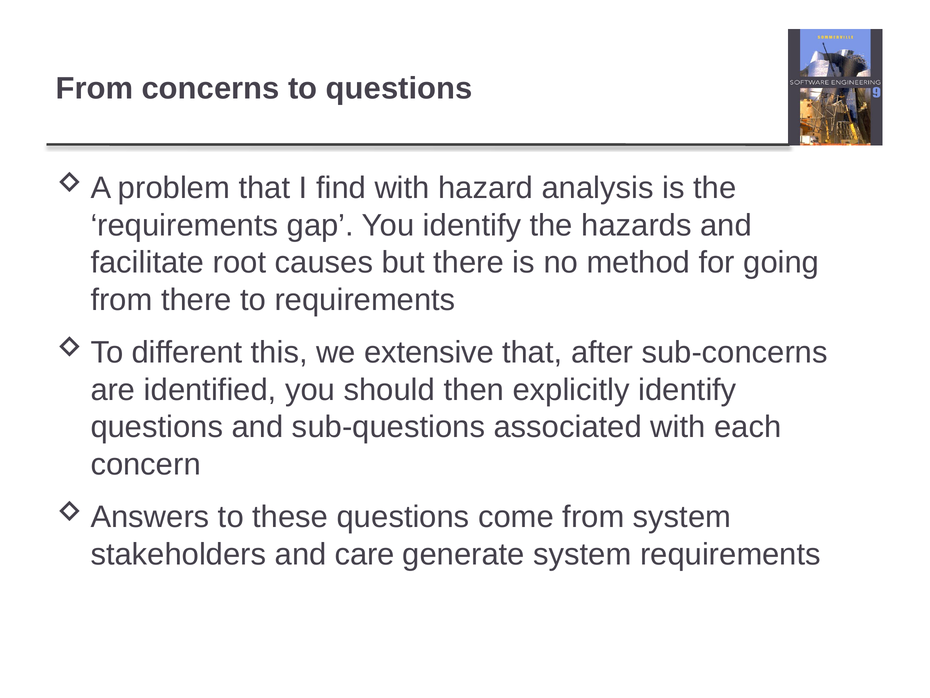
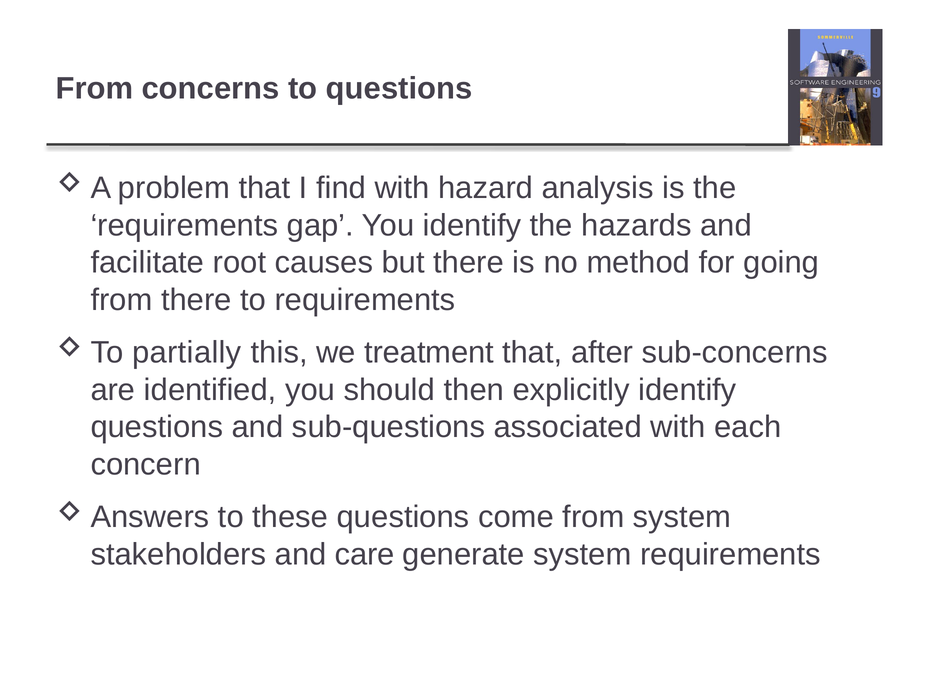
different: different -> partially
extensive: extensive -> treatment
